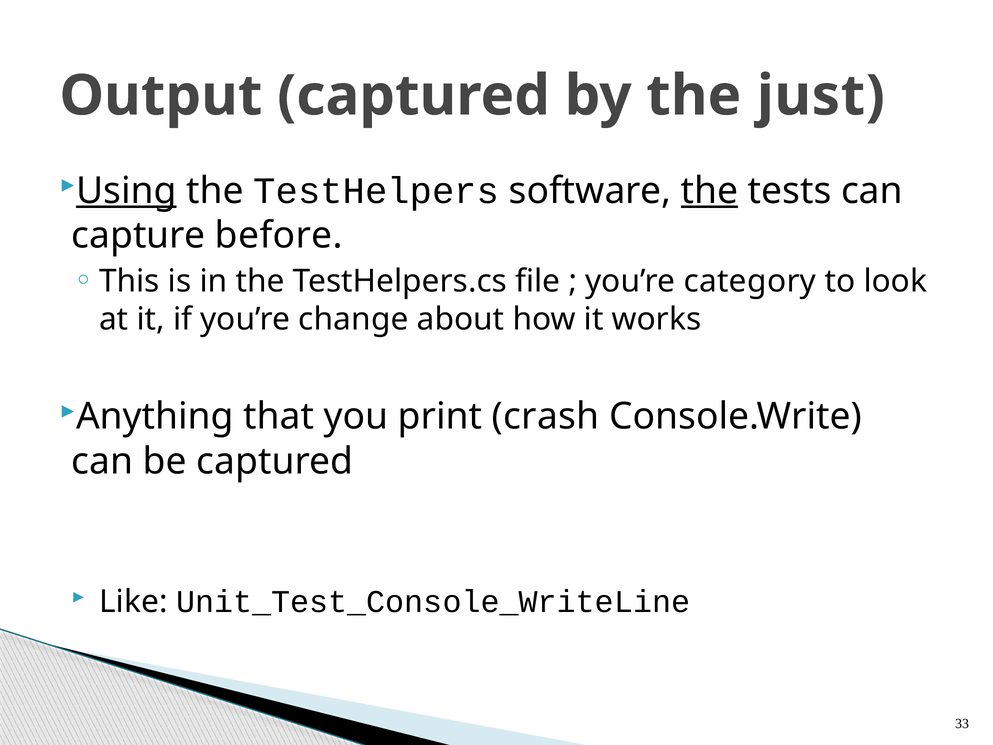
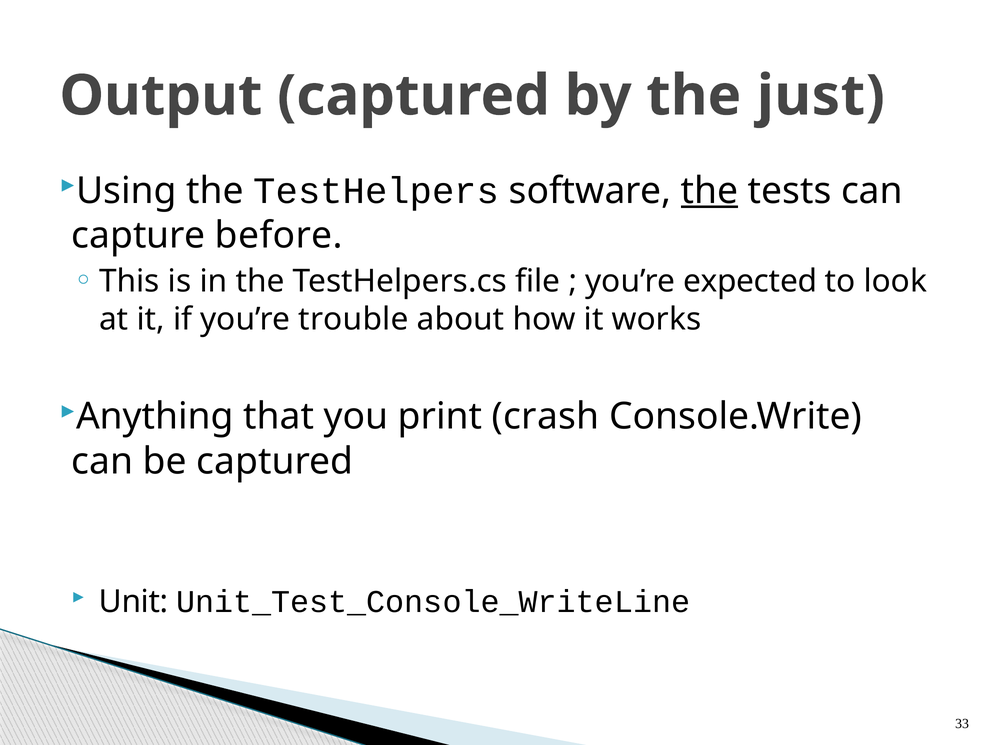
Using underline: present -> none
category: category -> expected
change: change -> trouble
Like: Like -> Unit
